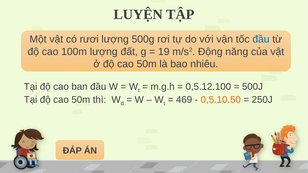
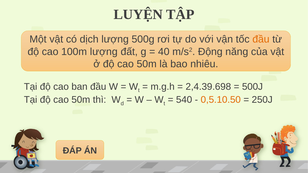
rươi: rươi -> dịch
đầu at (261, 39) colour: blue -> orange
19: 19 -> 40
0,5.12.100: 0,5.12.100 -> 2,4.39.698
469: 469 -> 540
